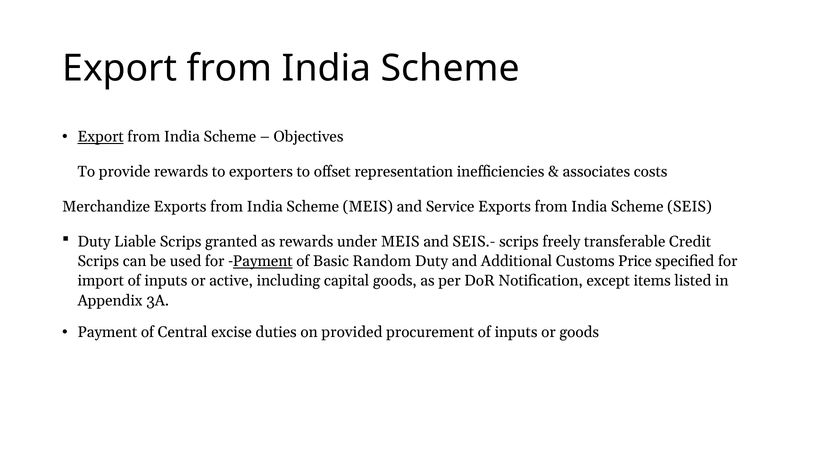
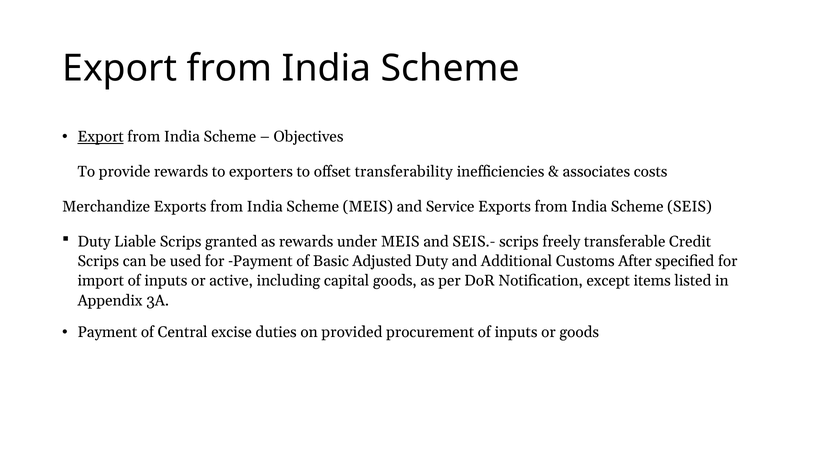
representation: representation -> transferability
Payment at (263, 261) underline: present -> none
Random: Random -> Adjusted
Price: Price -> After
